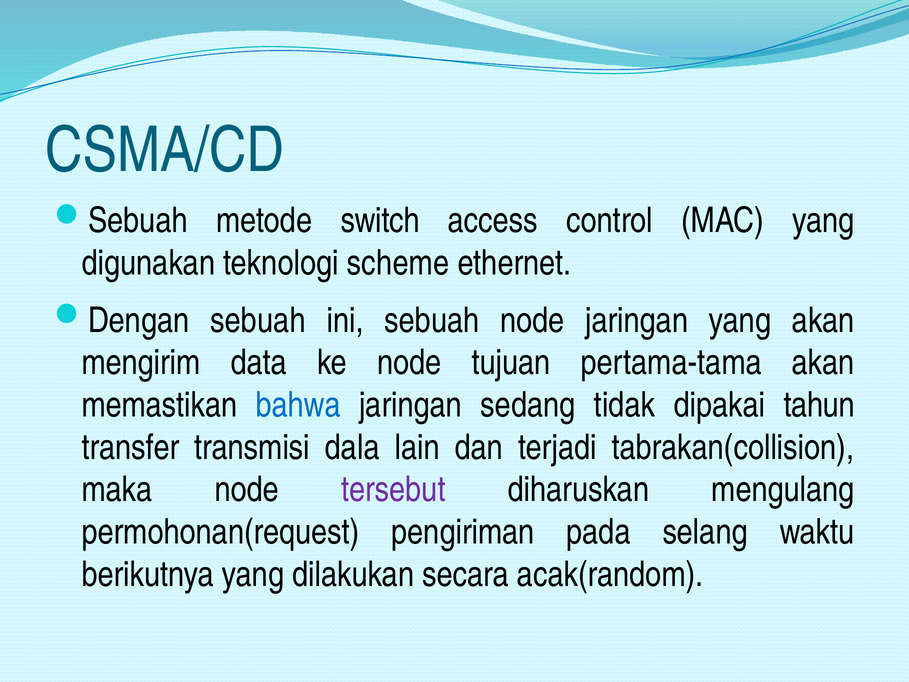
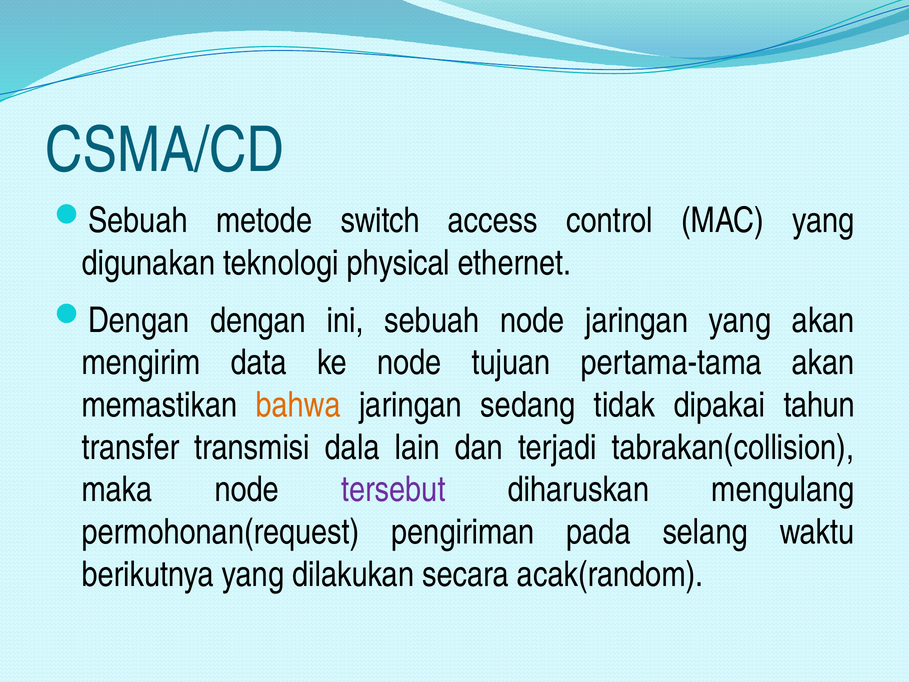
scheme: scheme -> physical
Dengan sebuah: sebuah -> dengan
bahwa colour: blue -> orange
